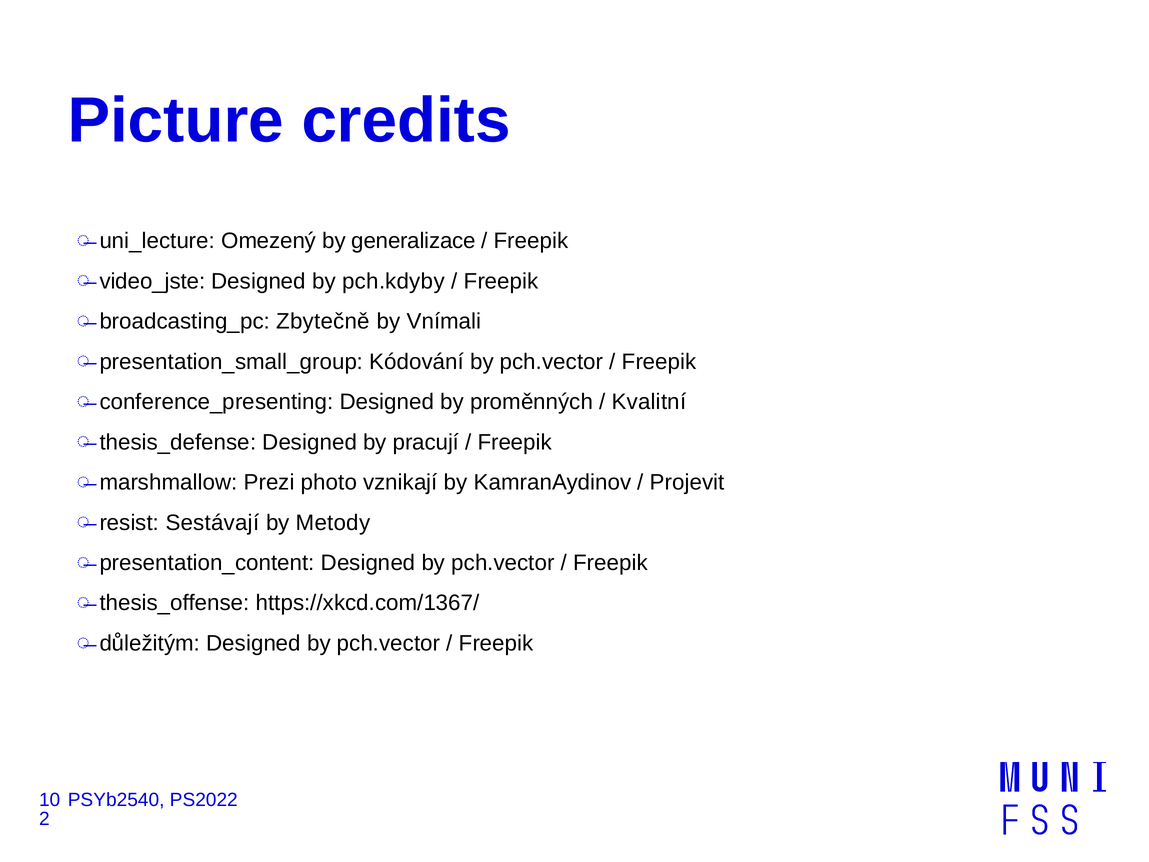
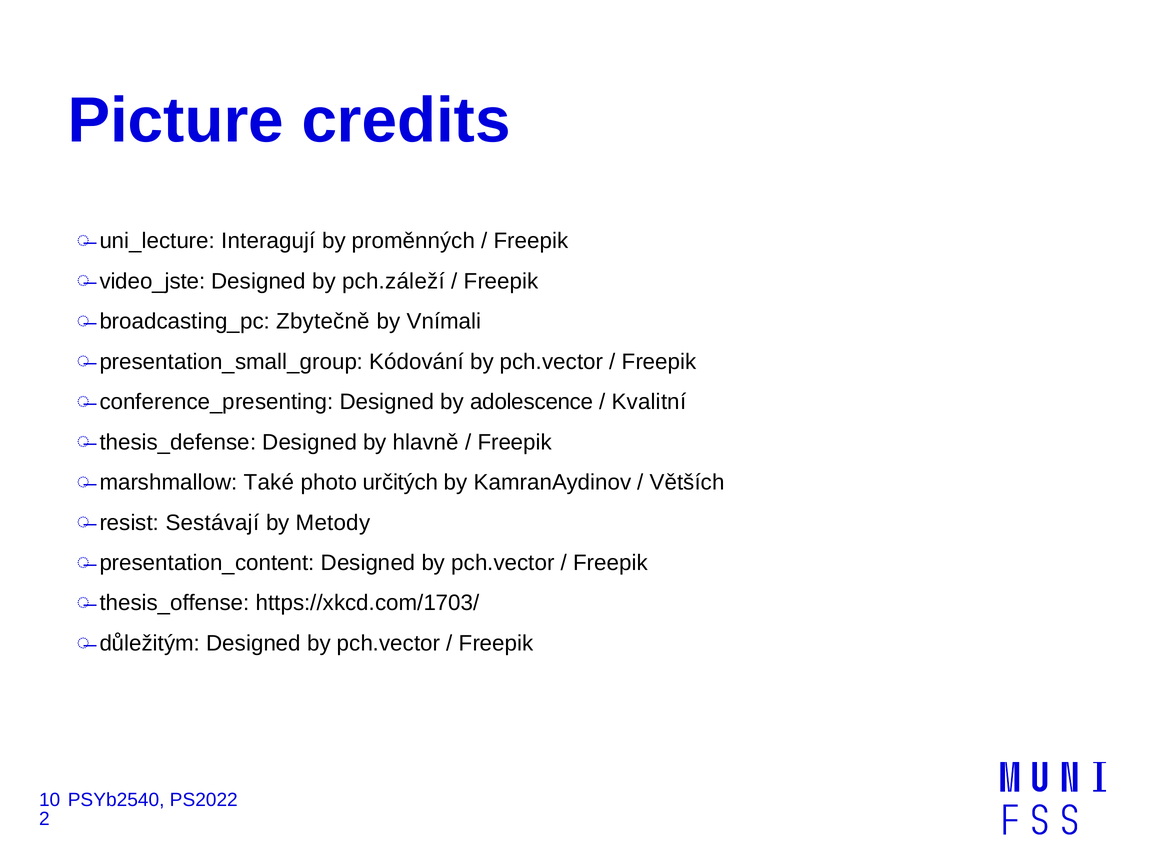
Omezený: Omezený -> Interagují
generalizace: generalizace -> proměnných
pch.kdyby: pch.kdyby -> pch.záleží
proměnných: proměnných -> adolescence
pracují: pracují -> hlavně
Prezi: Prezi -> Také
vznikají: vznikají -> určitých
Projevit: Projevit -> Větších
https://xkcd.com/1367/: https://xkcd.com/1367/ -> https://xkcd.com/1703/
